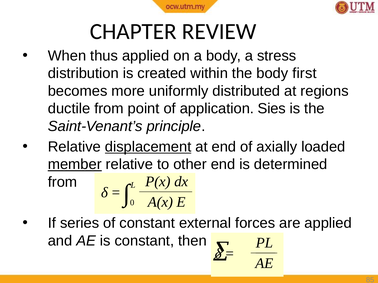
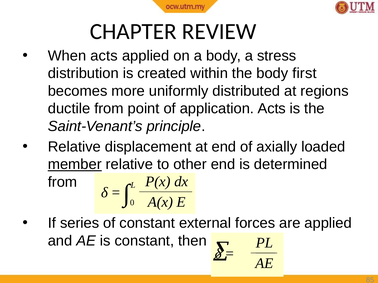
When thus: thus -> acts
application Sies: Sies -> Acts
displacement underline: present -> none
